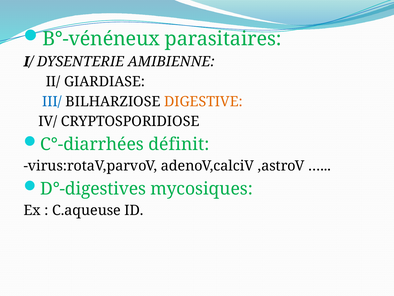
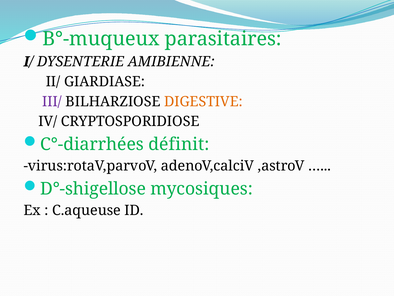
B°-vénéneux: B°-vénéneux -> B°-muqueux
III/ colour: blue -> purple
D°-digestives: D°-digestives -> D°-shigellose
